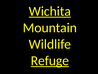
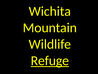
Wichita underline: present -> none
